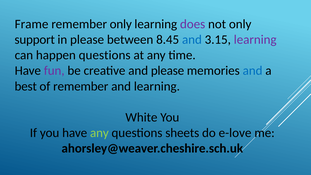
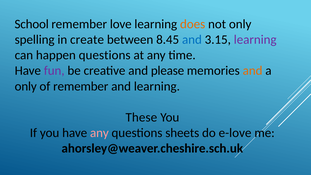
Frame: Frame -> School
remember only: only -> love
does colour: purple -> orange
support: support -> spelling
in please: please -> create
and at (253, 71) colour: blue -> orange
best at (26, 86): best -> only
White: White -> These
any at (99, 133) colour: light green -> pink
